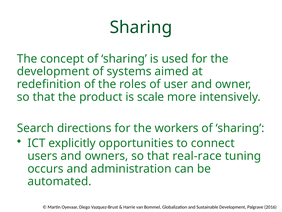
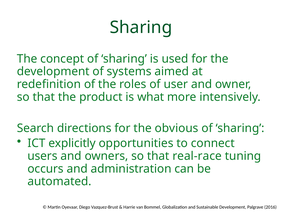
scale: scale -> what
workers: workers -> obvious
